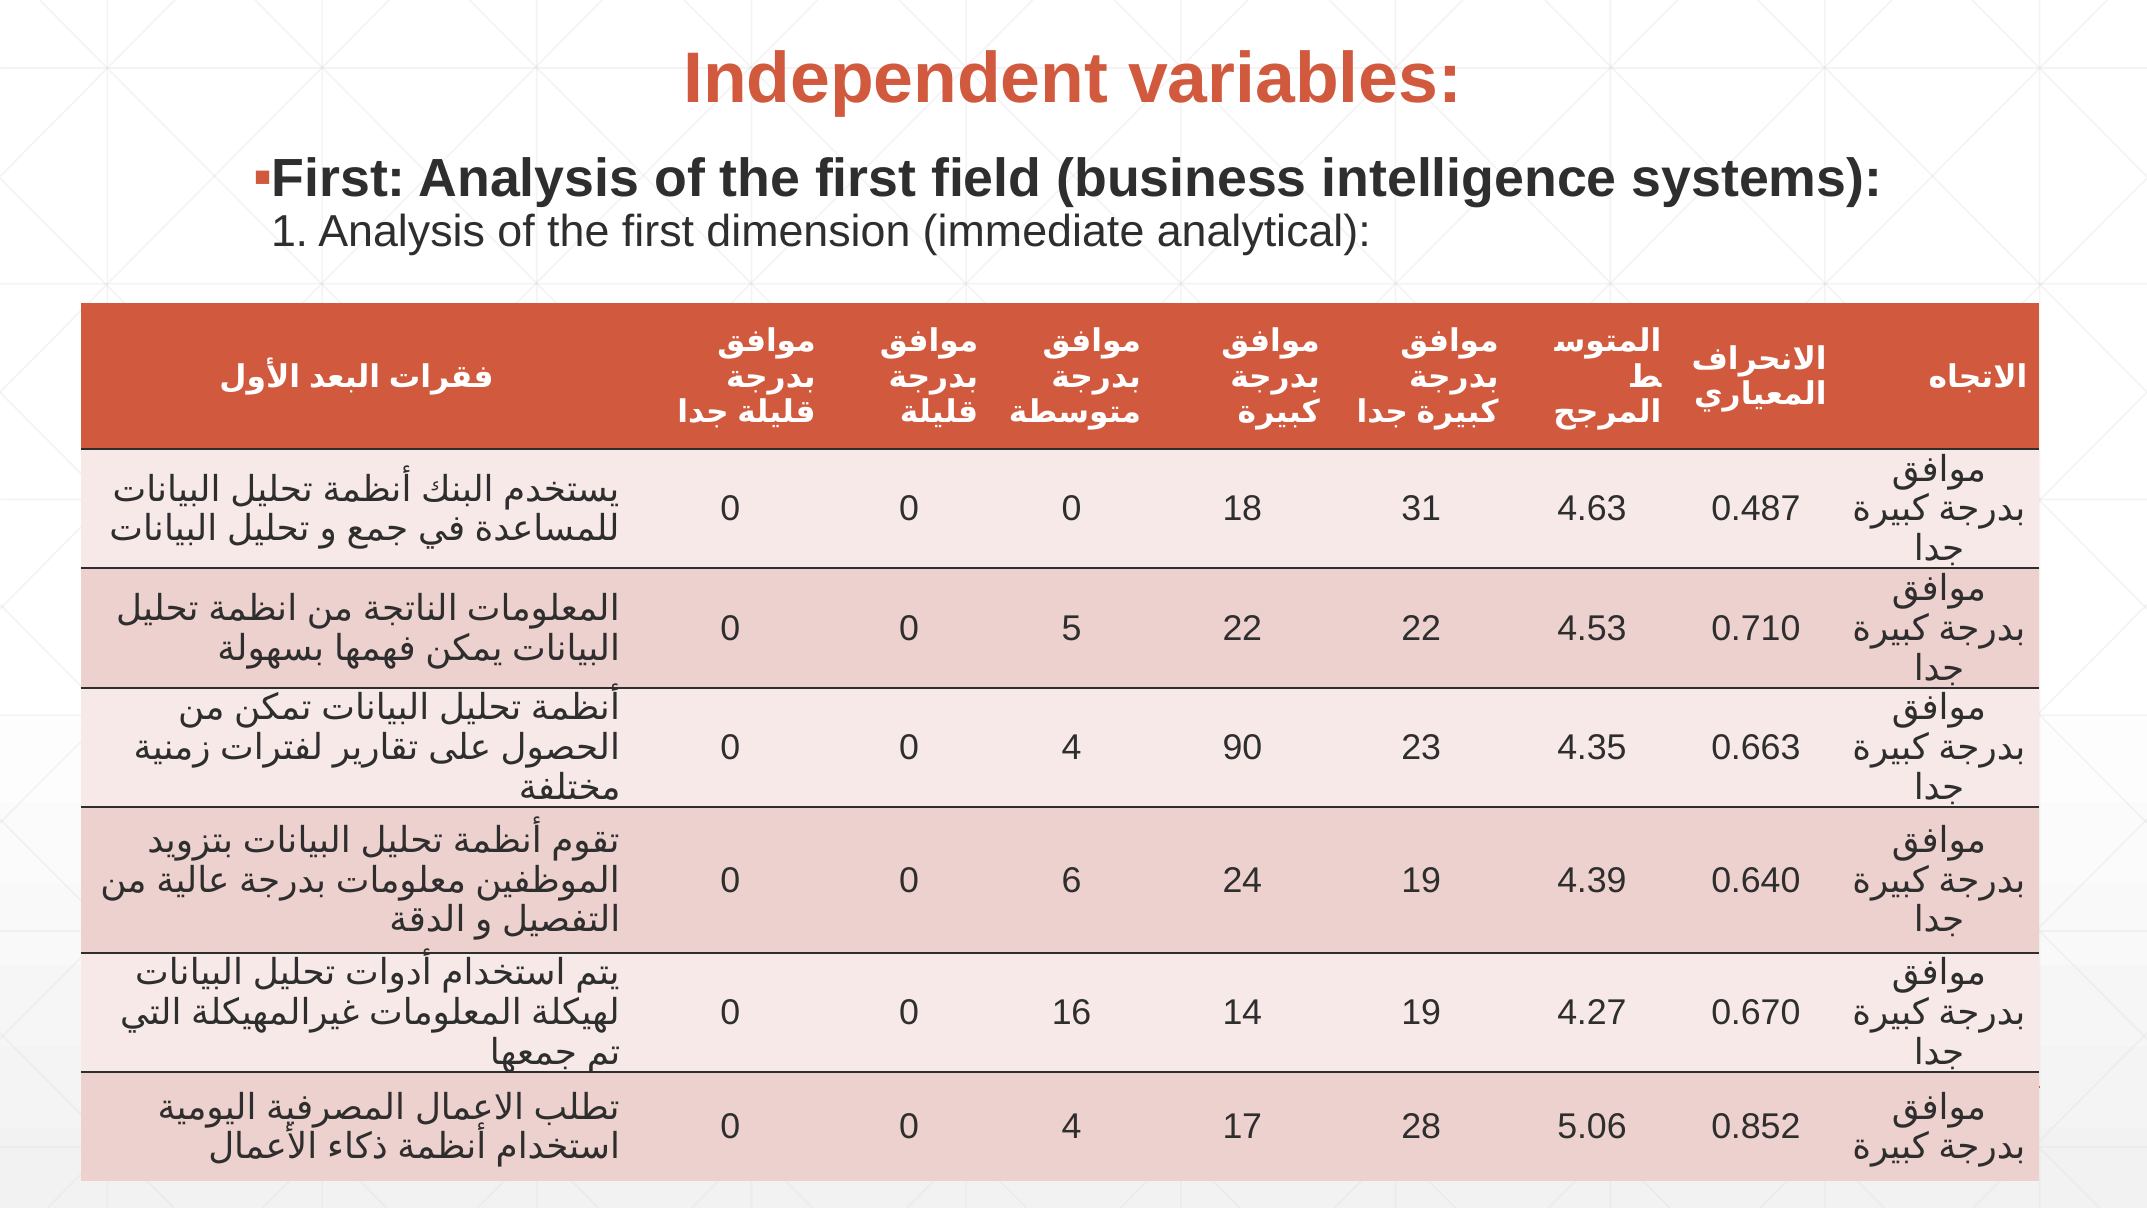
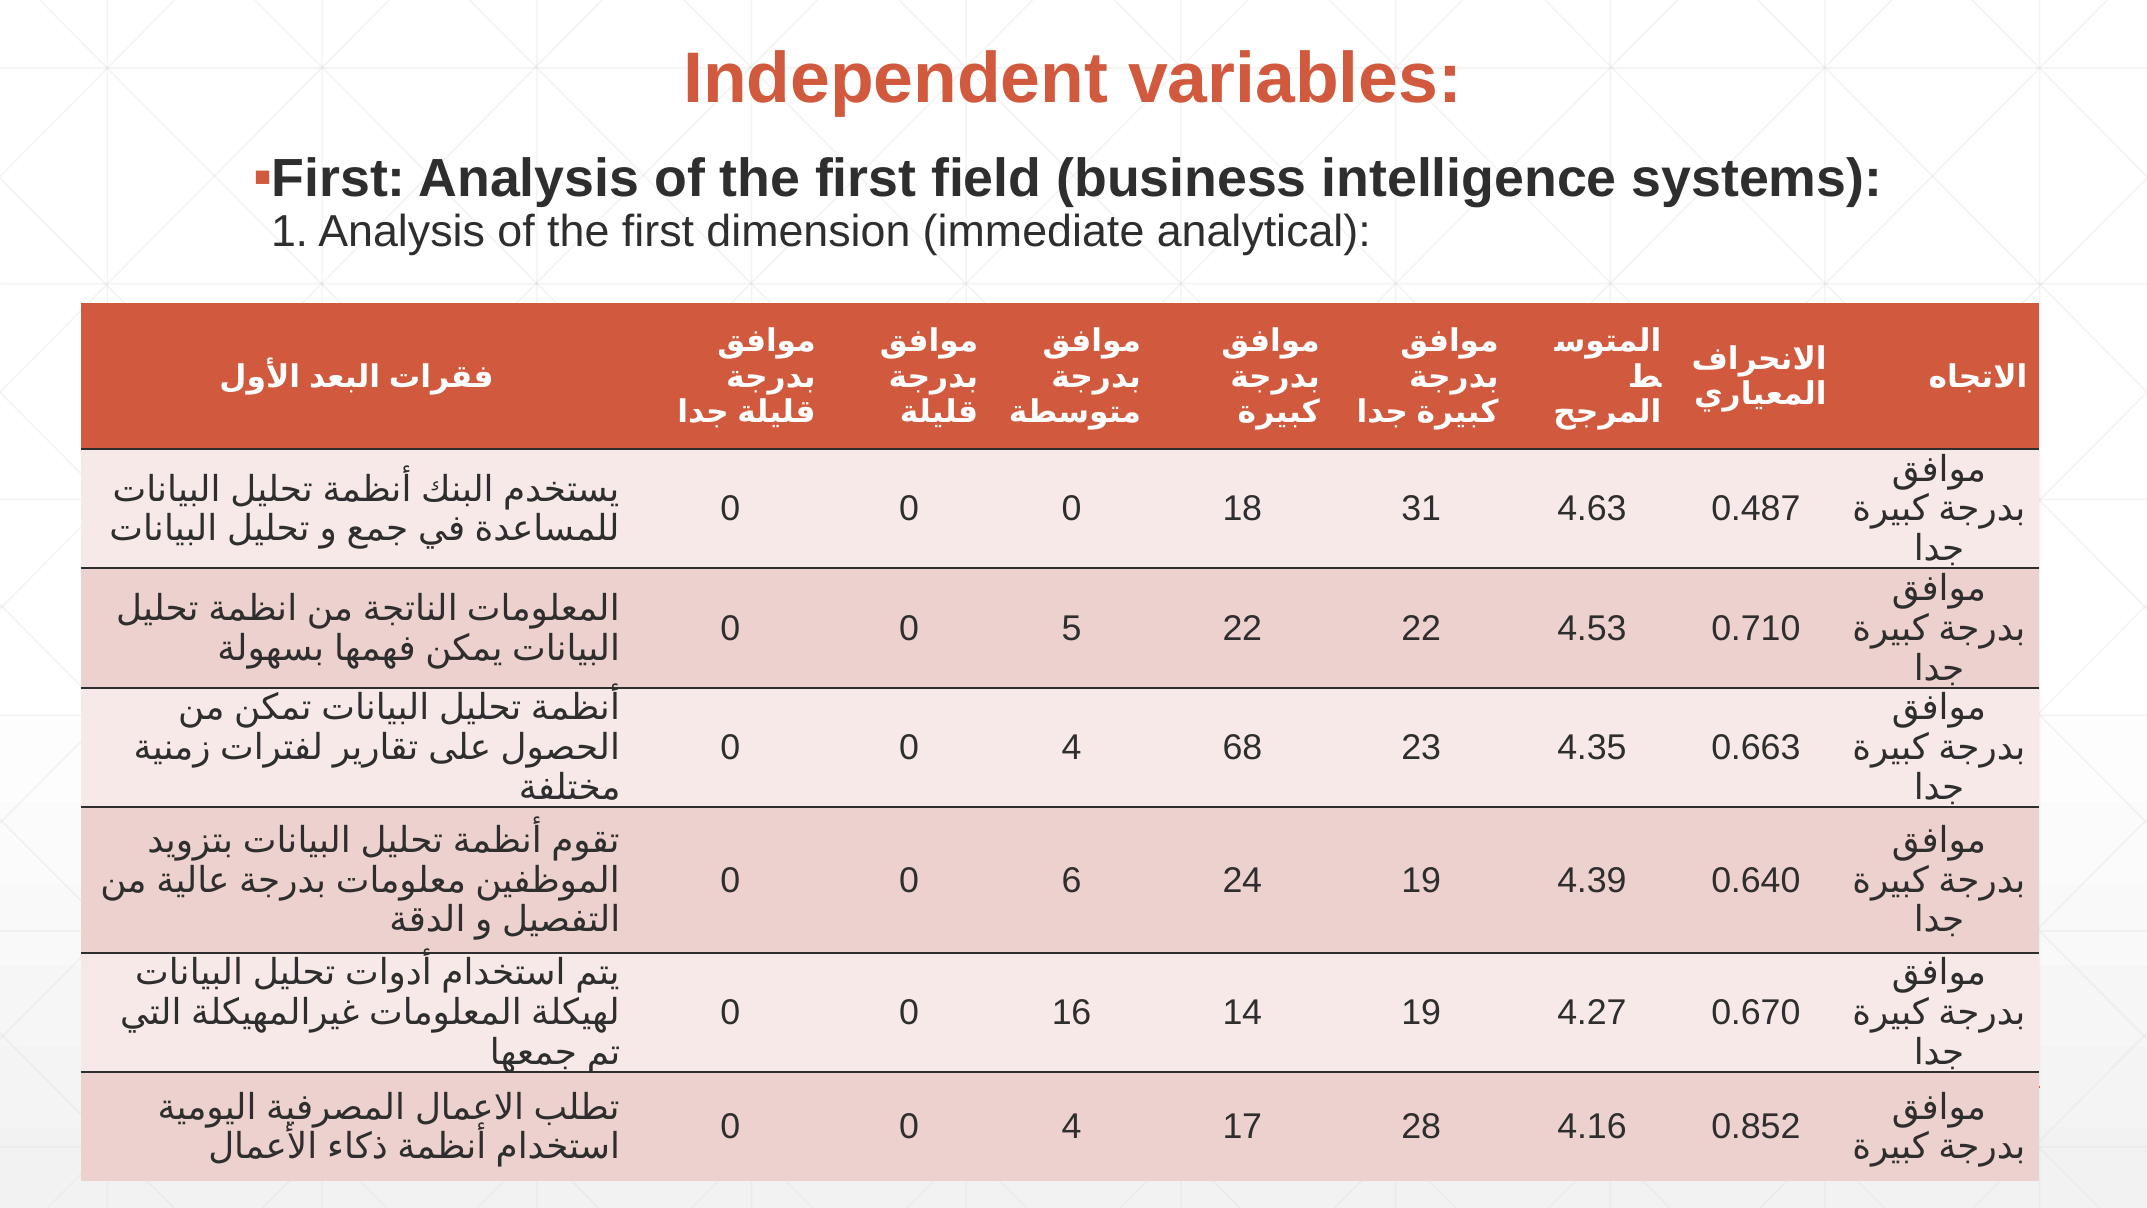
90: 90 -> 68
5.06: 5.06 -> 4.16
